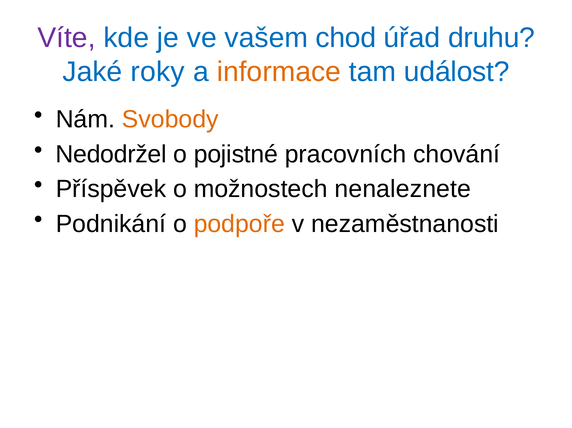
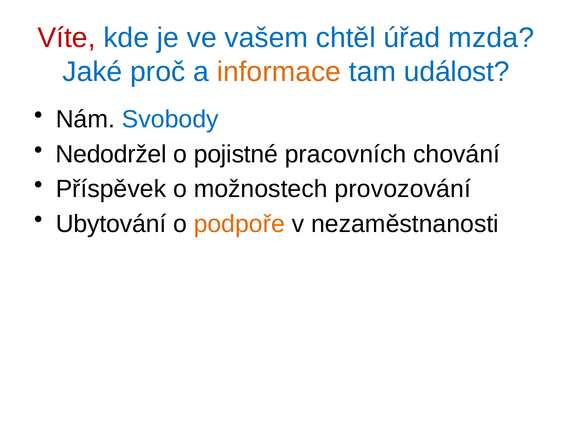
Víte colour: purple -> red
chod: chod -> chtěl
druhu: druhu -> mzda
roky: roky -> proč
Svobody colour: orange -> blue
nenaleznete: nenaleznete -> provozování
Podnikání: Podnikání -> Ubytování
